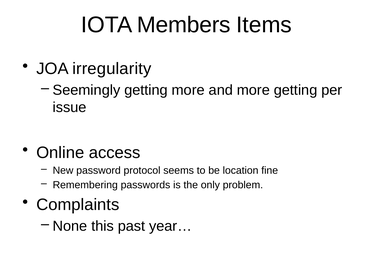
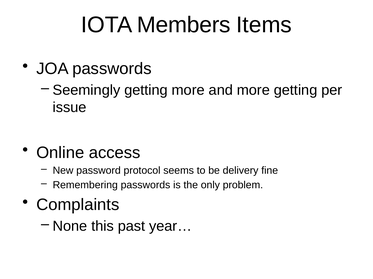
JOA irregularity: irregularity -> passwords
location: location -> delivery
